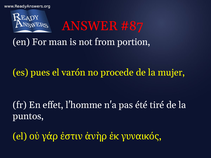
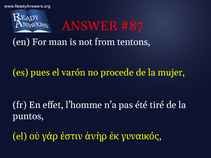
portion: portion -> tentons
